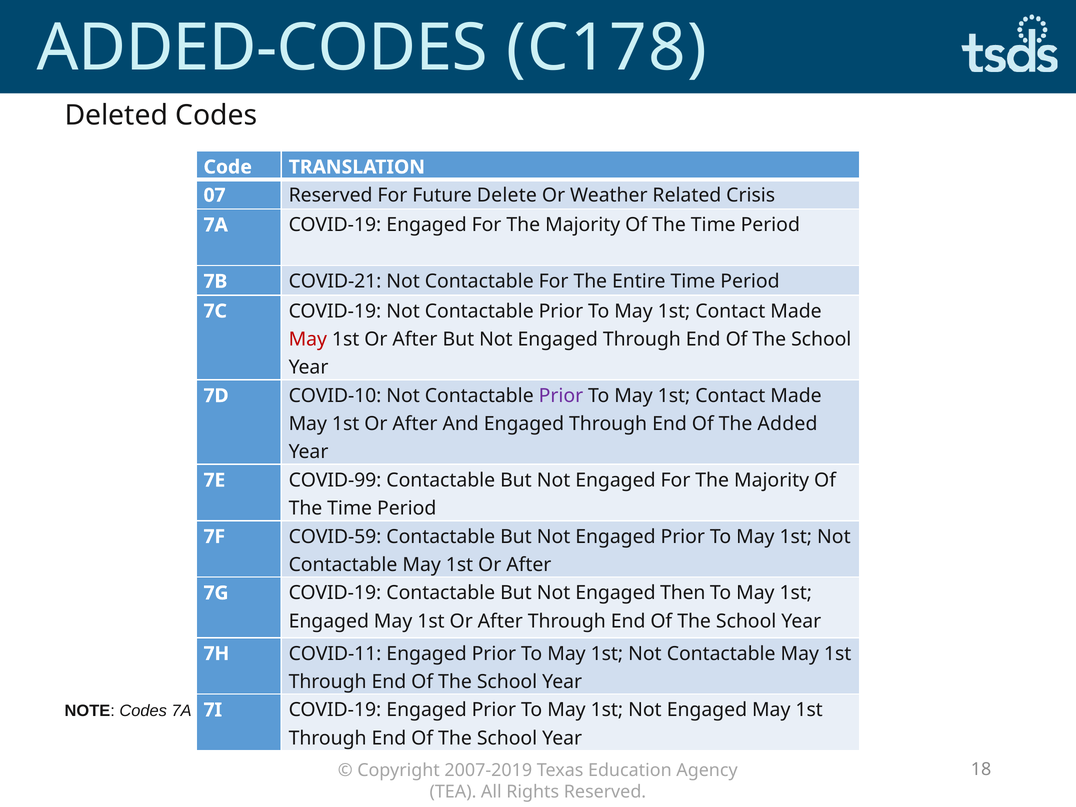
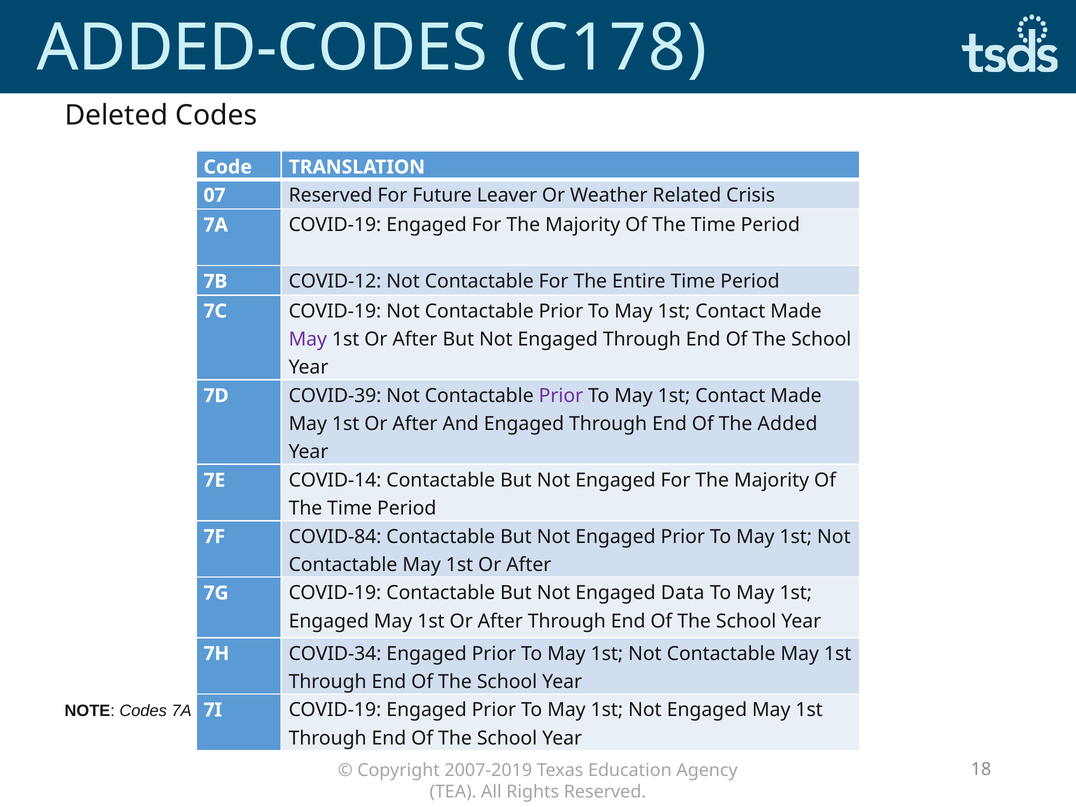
Delete: Delete -> Leaver
COVID-21: COVID-21 -> COVID-12
May at (308, 339) colour: red -> purple
COVID-10: COVID-10 -> COVID-39
COVID-99: COVID-99 -> COVID-14
COVID-59: COVID-59 -> COVID-84
Then: Then -> Data
COVID-11: COVID-11 -> COVID-34
